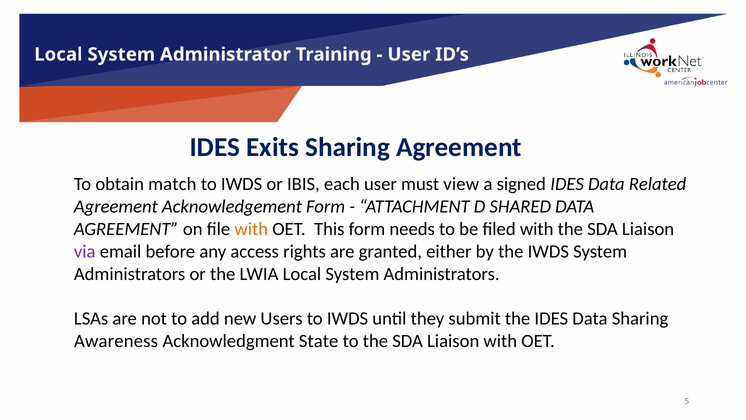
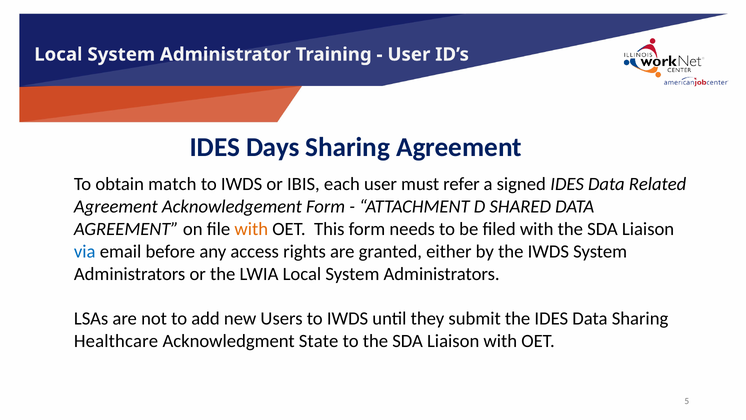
Exits: Exits -> Days
view: view -> refer
via colour: purple -> blue
Awareness: Awareness -> Healthcare
